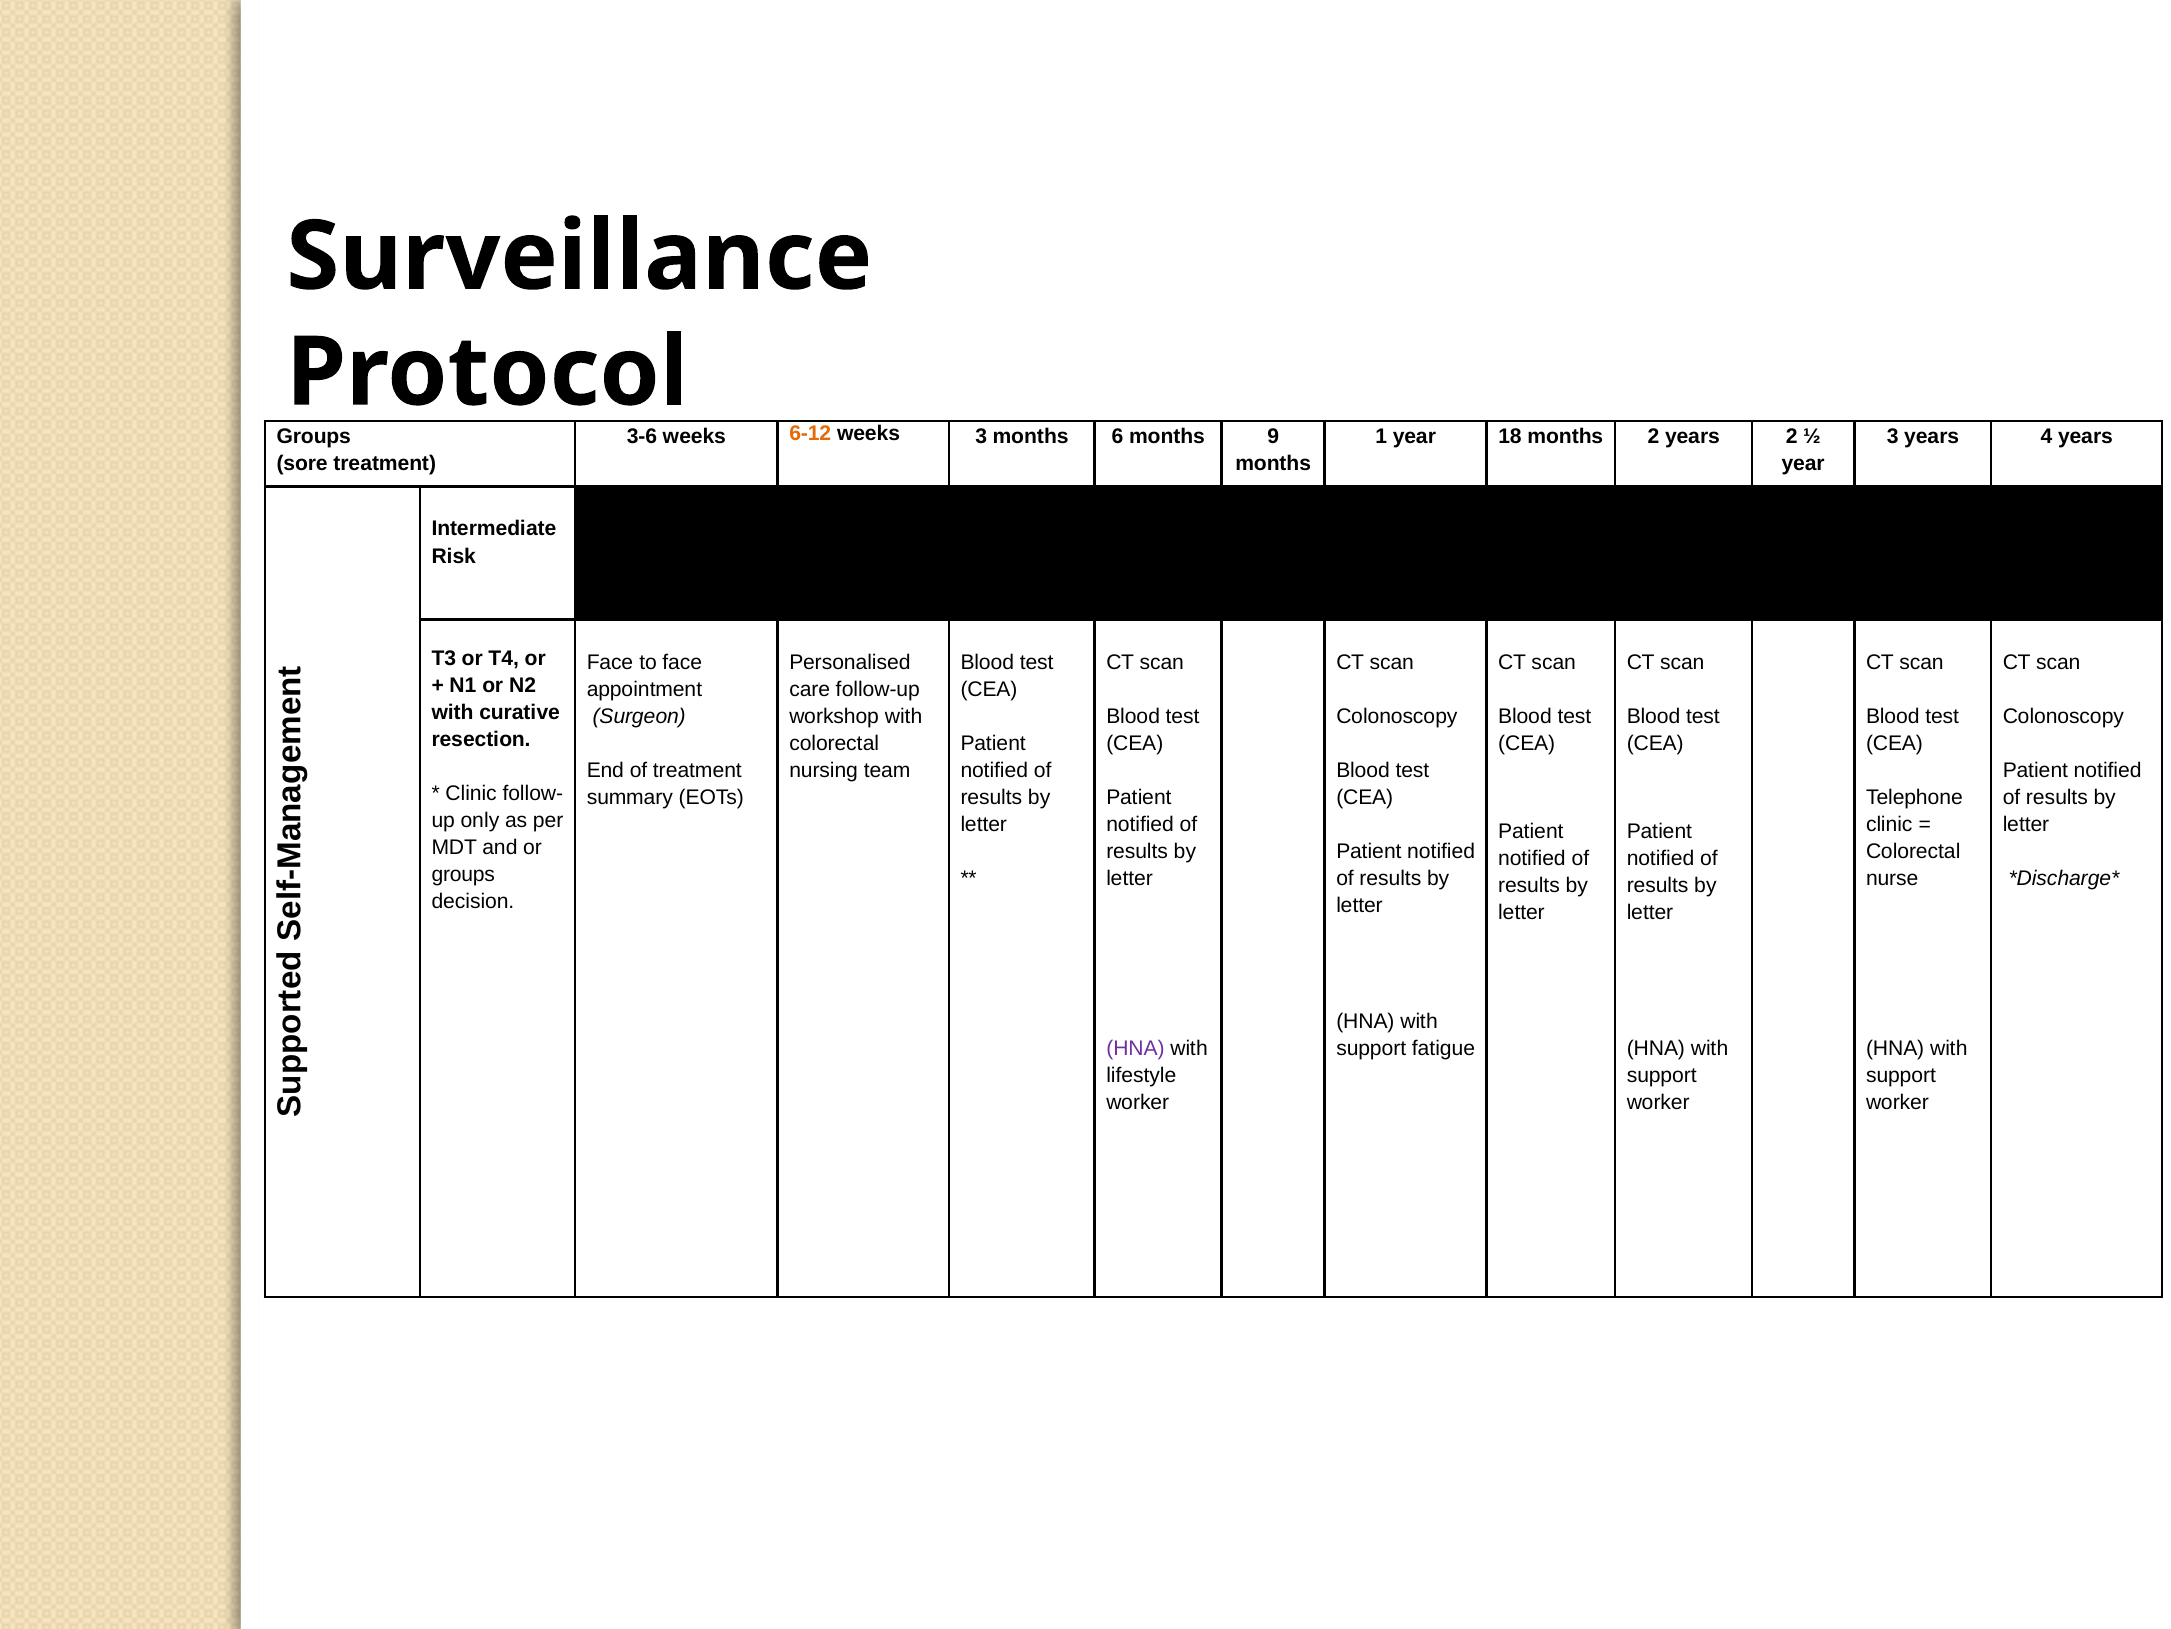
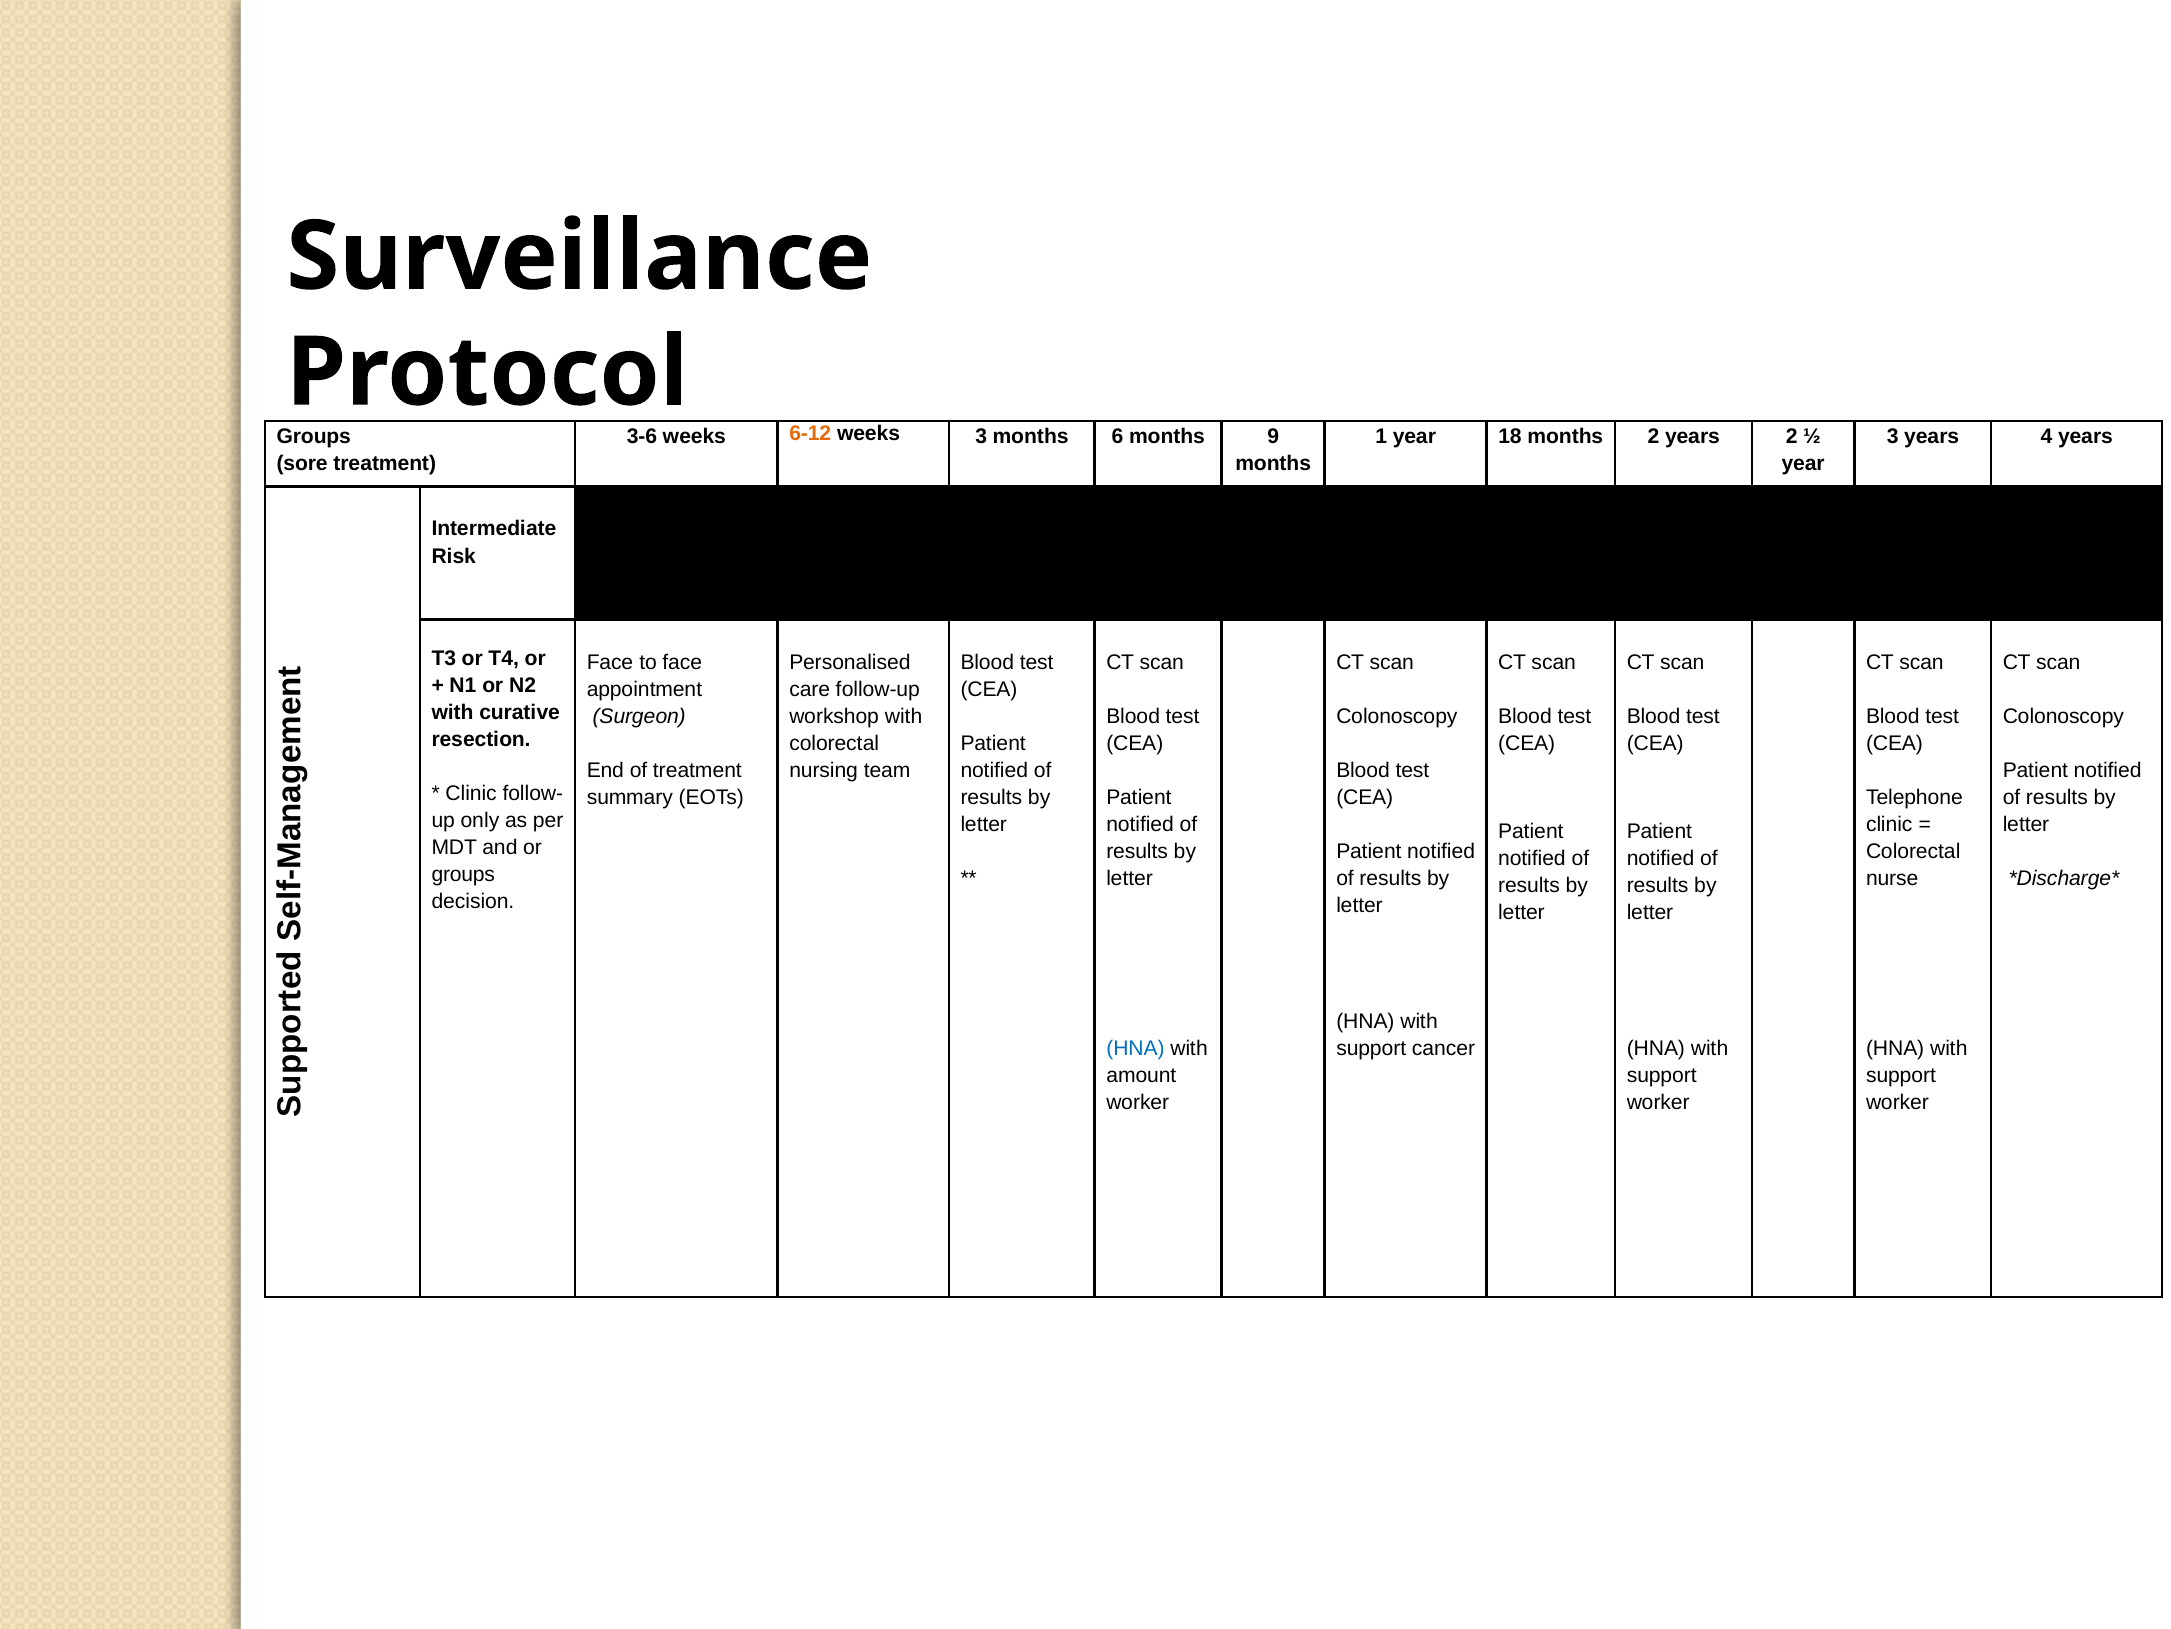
HNA at (1135, 1048) colour: purple -> blue
fatigue: fatigue -> cancer
lifestyle: lifestyle -> amount
